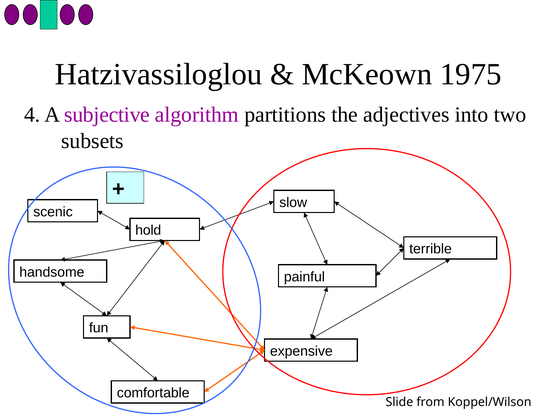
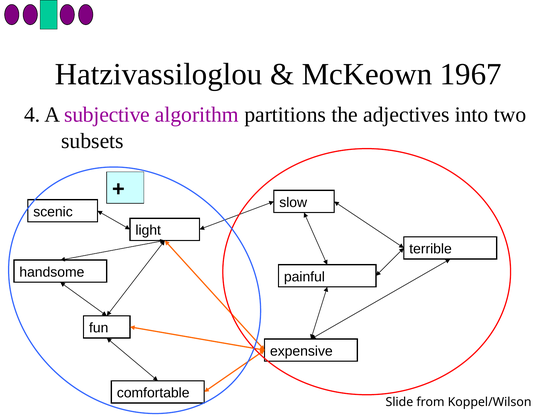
1975: 1975 -> 1967
hold: hold -> light
